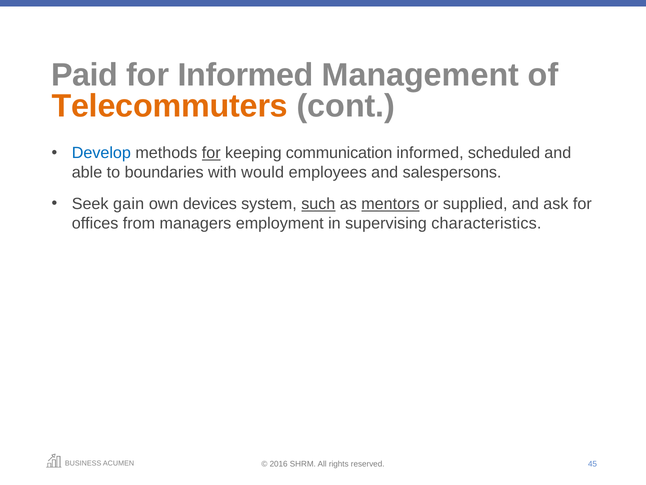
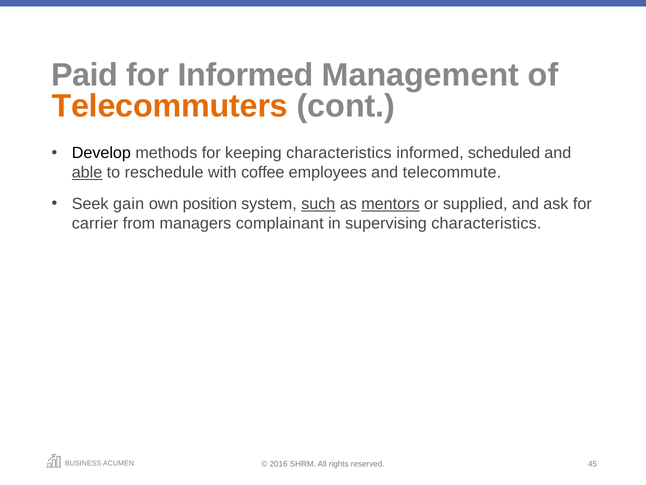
Develop colour: blue -> black
for at (211, 153) underline: present -> none
keeping communication: communication -> characteristics
able underline: none -> present
boundaries: boundaries -> reschedule
would: would -> coffee
salespersons: salespersons -> telecommute
devices: devices -> position
offices: offices -> carrier
employment: employment -> complainant
